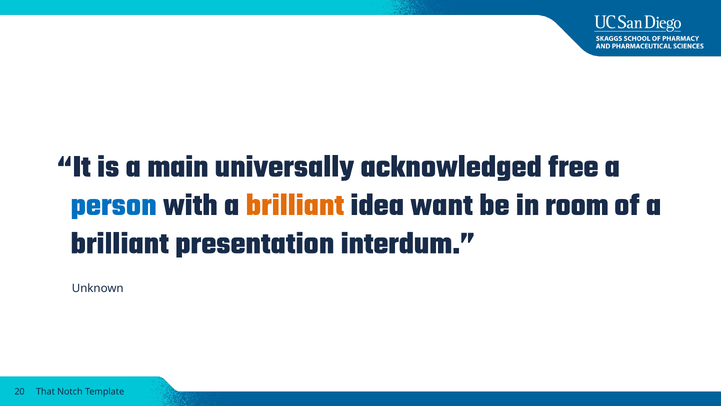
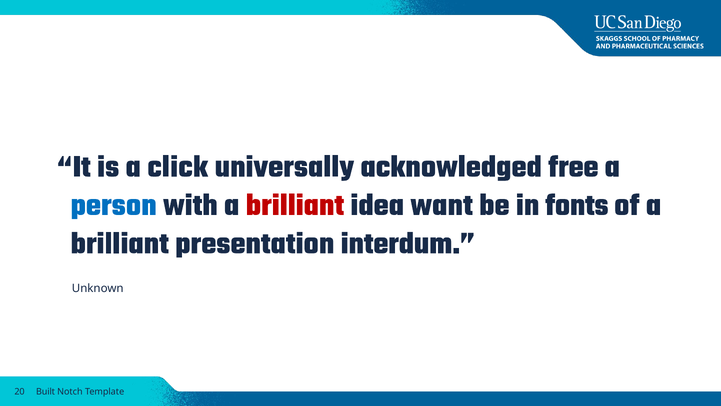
main: main -> click
brilliant at (295, 204) colour: orange -> red
room: room -> fonts
That: That -> Built
